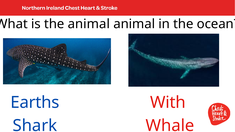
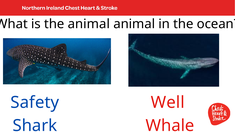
Earths: Earths -> Safety
With: With -> Well
